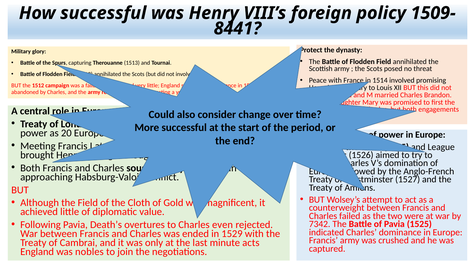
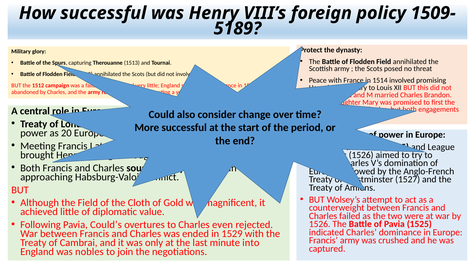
8441: 8441 -> 5189
Death’s: Death’s -> Could’s
7342 at (320, 224): 7342 -> 1526
acts: acts -> into
